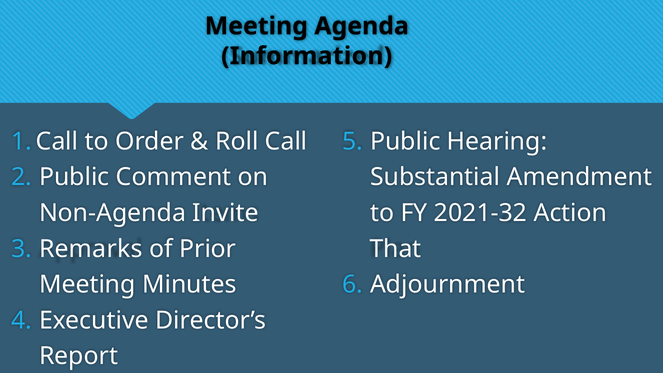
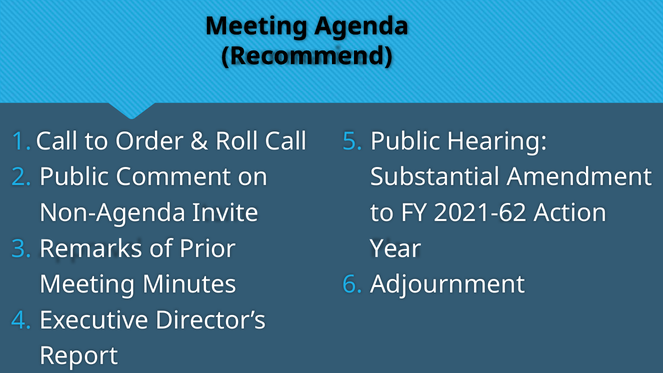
Information: Information -> Recommend
2021-32: 2021-32 -> 2021-62
That: That -> Year
